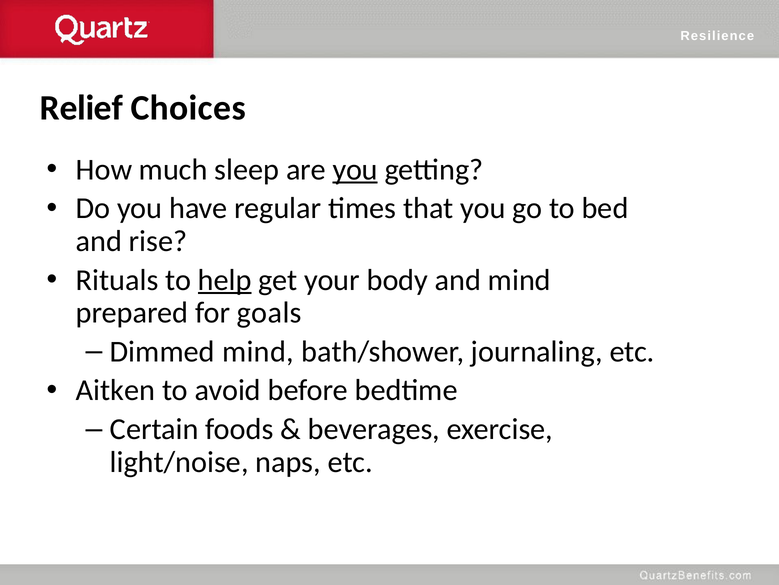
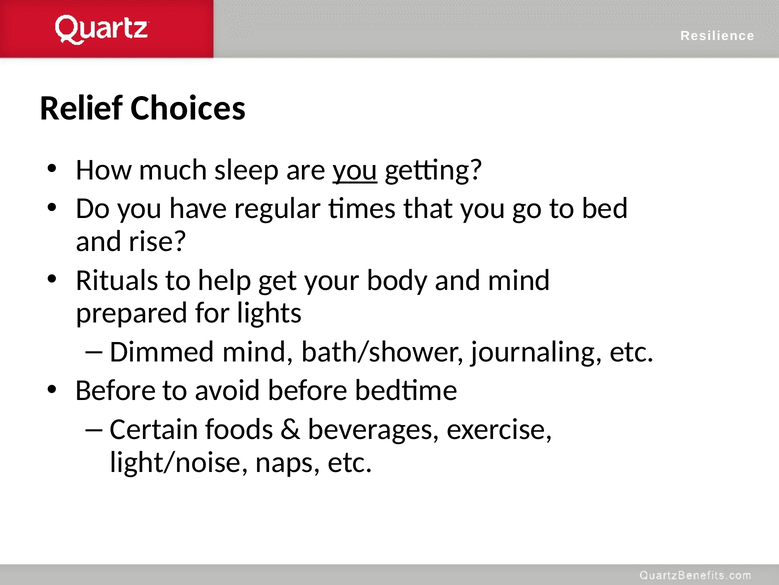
help underline: present -> none
goals: goals -> lights
Aitken at (116, 390): Aitken -> Before
